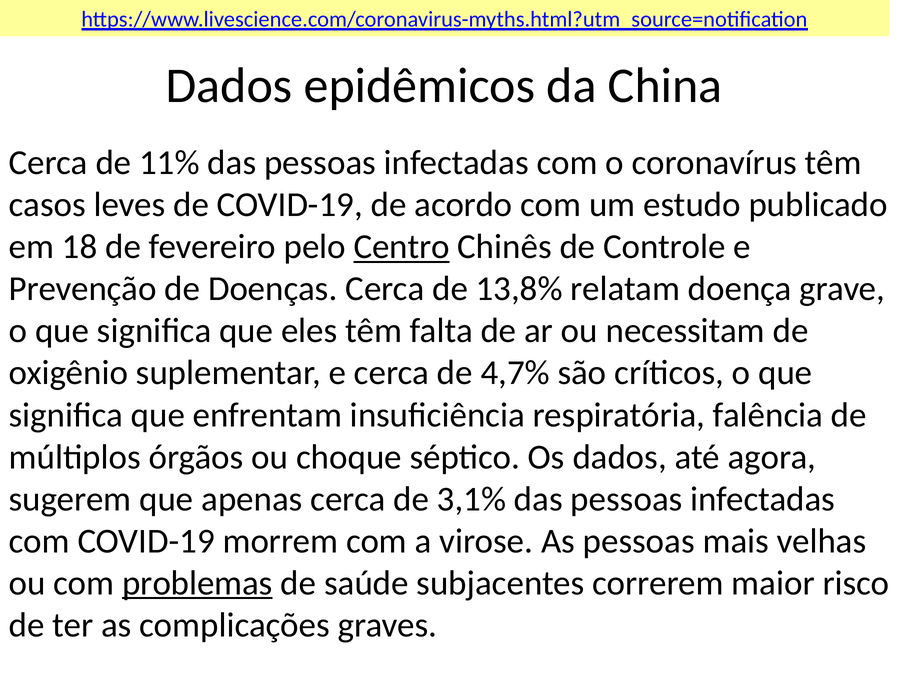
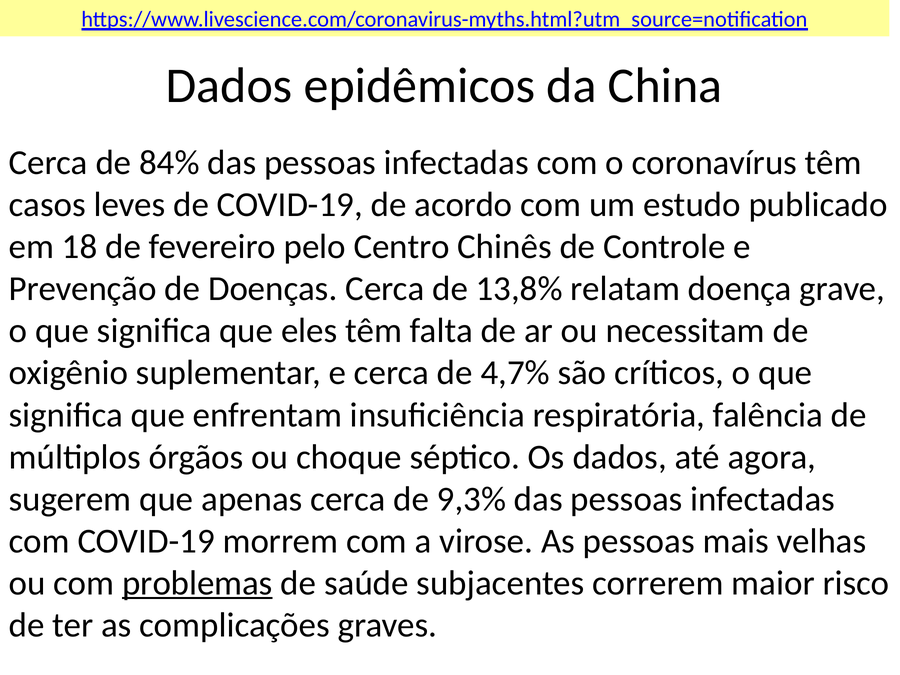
11%: 11% -> 84%
Centro underline: present -> none
3,1%: 3,1% -> 9,3%
